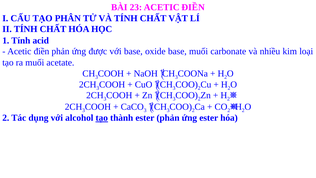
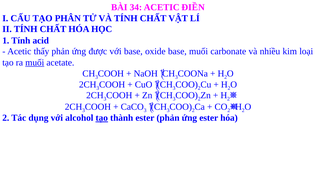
23: 23 -> 34
điền at (41, 51): điền -> thấy
muối at (35, 62) underline: none -> present
